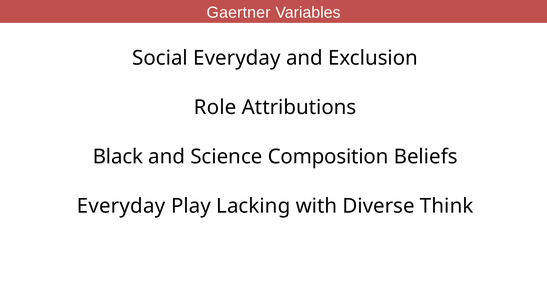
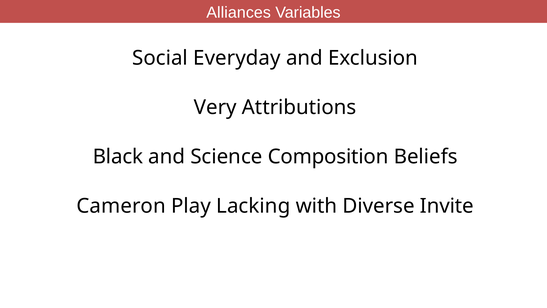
Gaertner: Gaertner -> Alliances
Role: Role -> Very
Everyday at (121, 206): Everyday -> Cameron
Think: Think -> Invite
